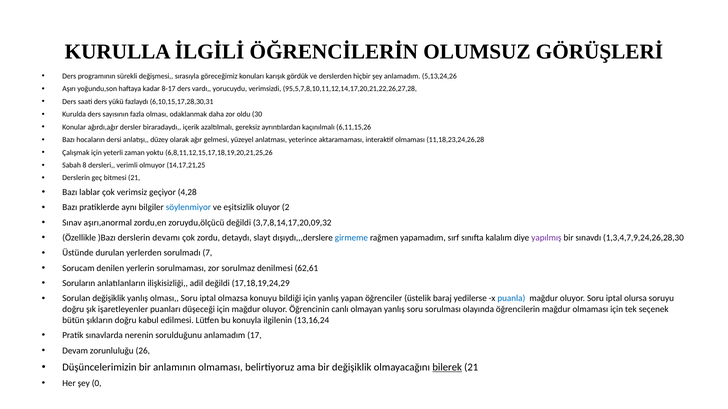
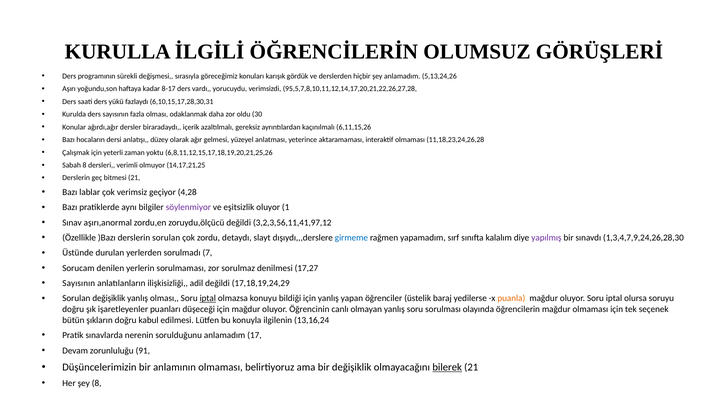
söylenmiyor colour: blue -> purple
2: 2 -> 1
3,7,8,14,17,20,09,32: 3,7,8,14,17,20,09,32 -> 3,2,3,56,11,41,97,12
derslerin devamı: devamı -> sorulan
62,61: 62,61 -> 17,27
Soruların at (79, 284): Soruların -> Sayısının
iptal at (208, 299) underline: none -> present
puanla colour: blue -> orange
26: 26 -> 91
şey 0: 0 -> 8
